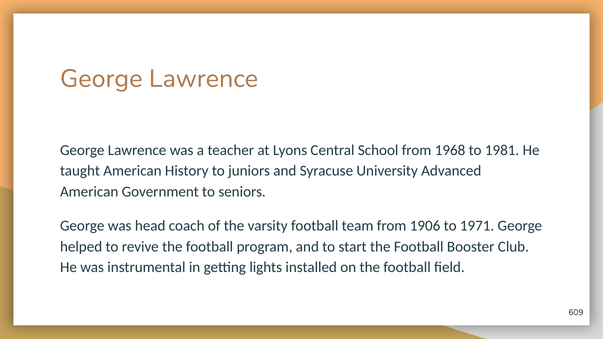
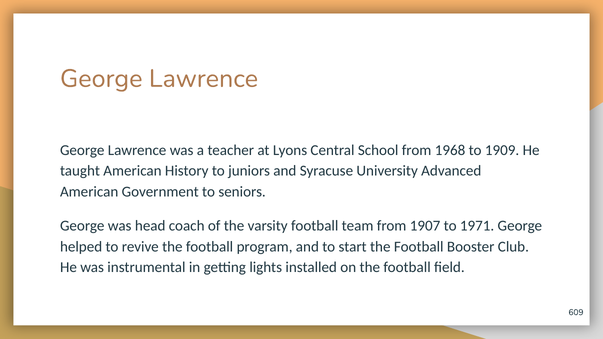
1981: 1981 -> 1909
1906: 1906 -> 1907
